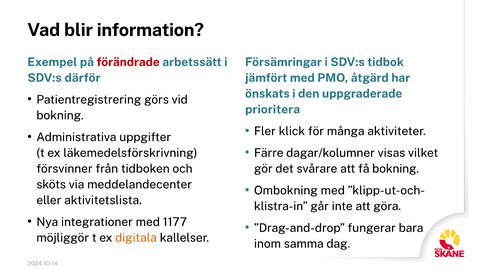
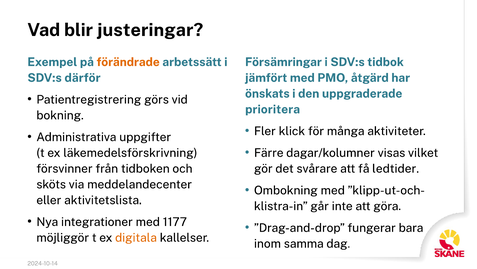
information: information -> justeringar
förändrade colour: red -> orange
få bokning: bokning -> ledtider
